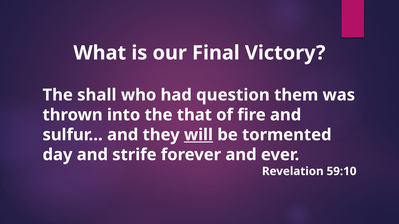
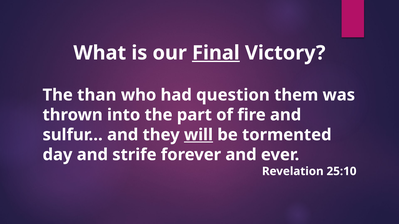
Final underline: none -> present
shall: shall -> than
that: that -> part
59:10: 59:10 -> 25:10
